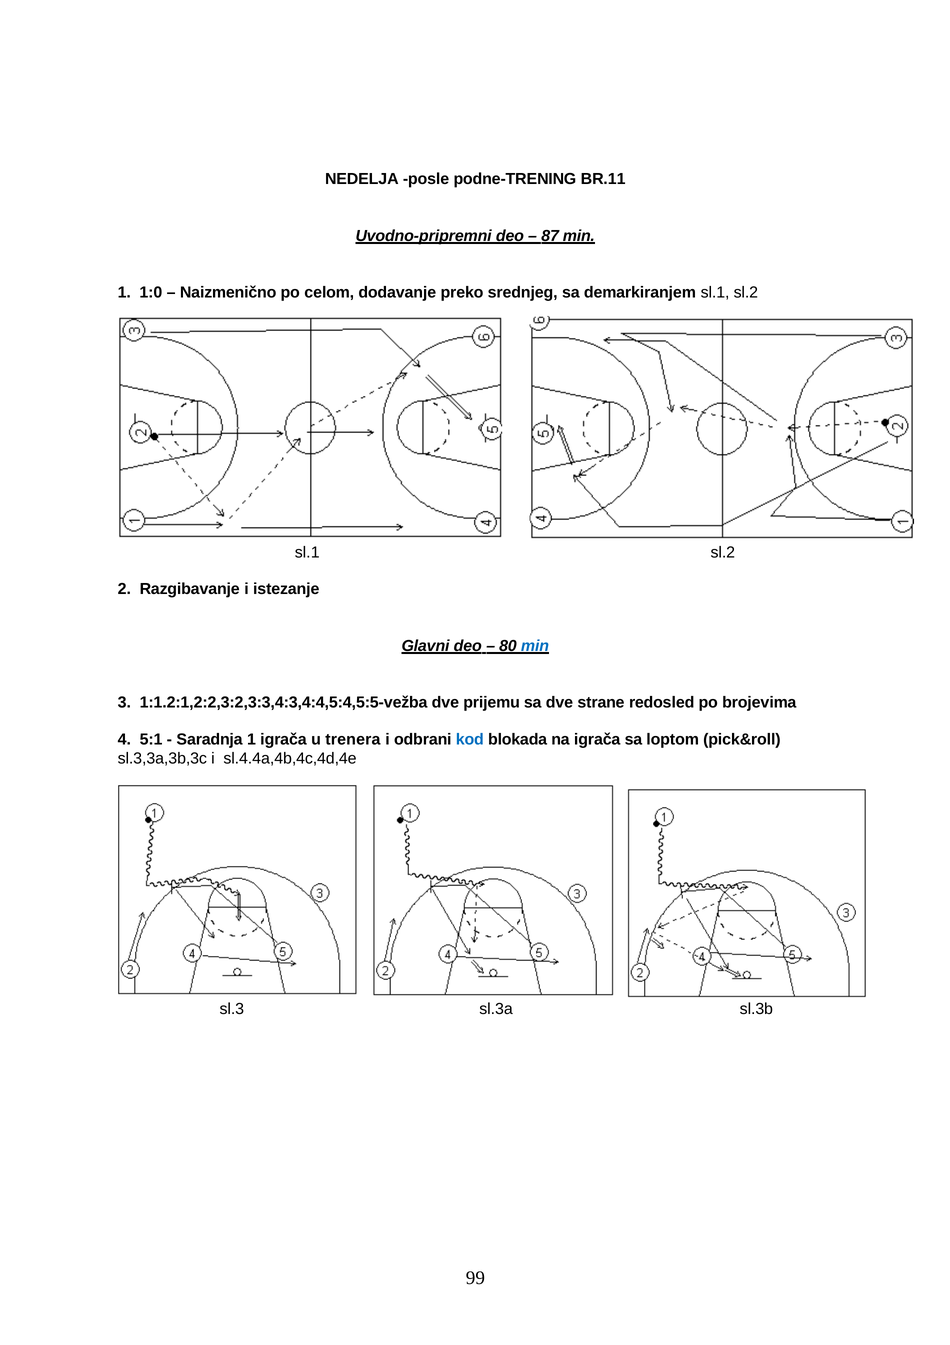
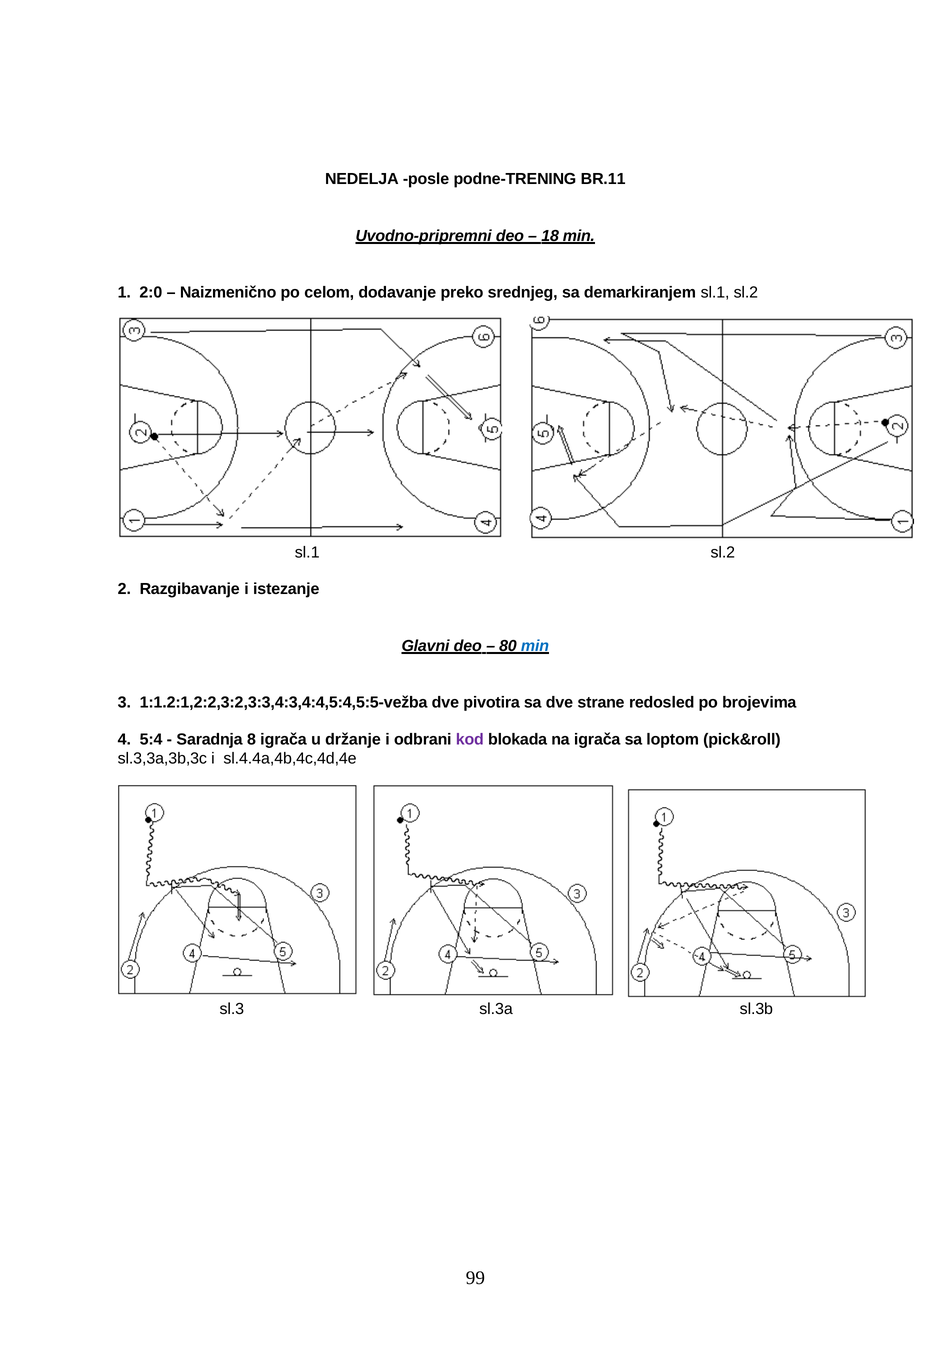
87: 87 -> 18
1:0: 1:0 -> 2:0
prijemu: prijemu -> pivotira
5:1: 5:1 -> 5:4
Saradnja 1: 1 -> 8
trenera: trenera -> držanje
kod colour: blue -> purple
